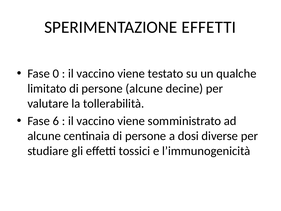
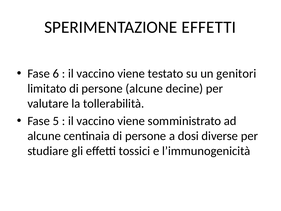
0: 0 -> 6
qualche: qualche -> genitori
6: 6 -> 5
